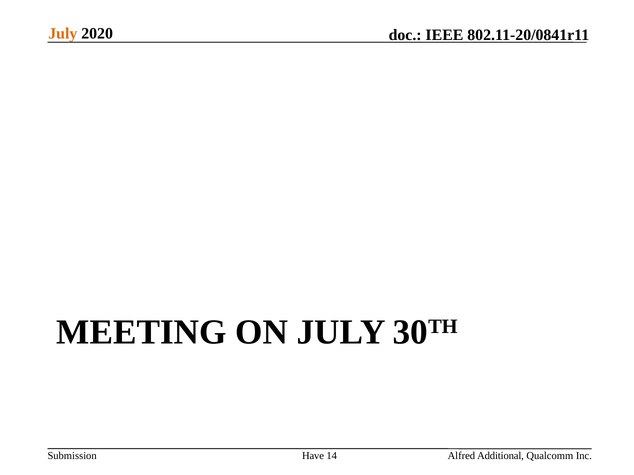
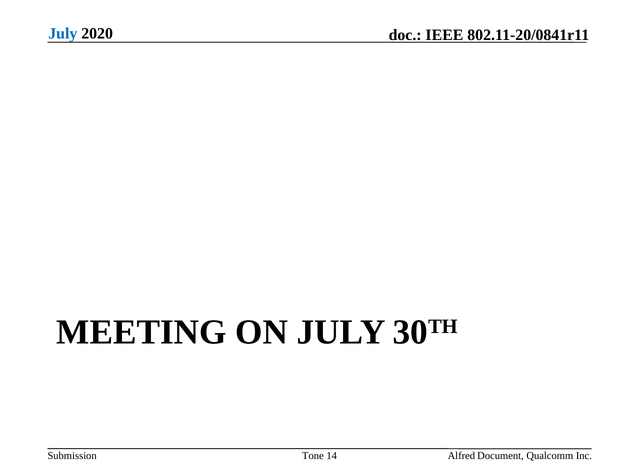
July at (63, 34) colour: orange -> blue
Have: Have -> Tone
Additional: Additional -> Document
